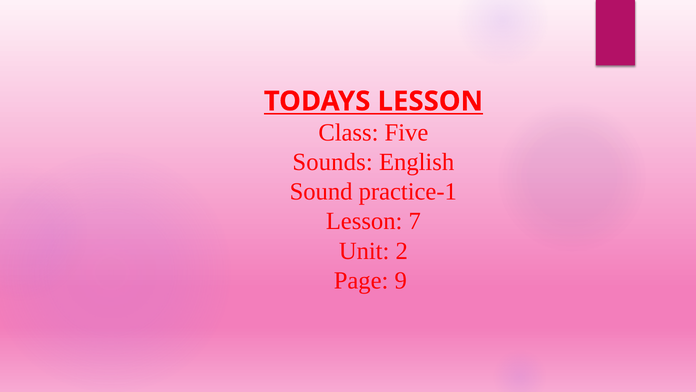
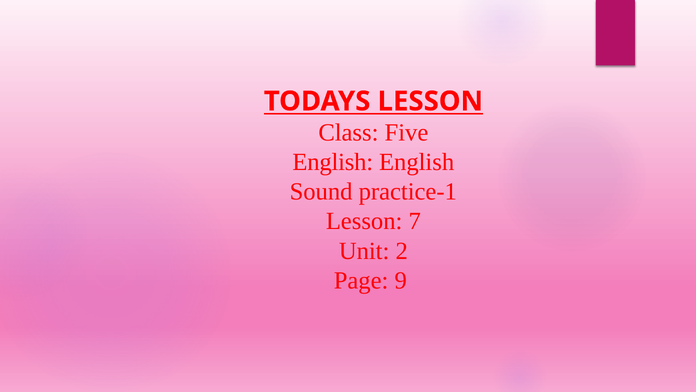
Sounds at (333, 162): Sounds -> English
